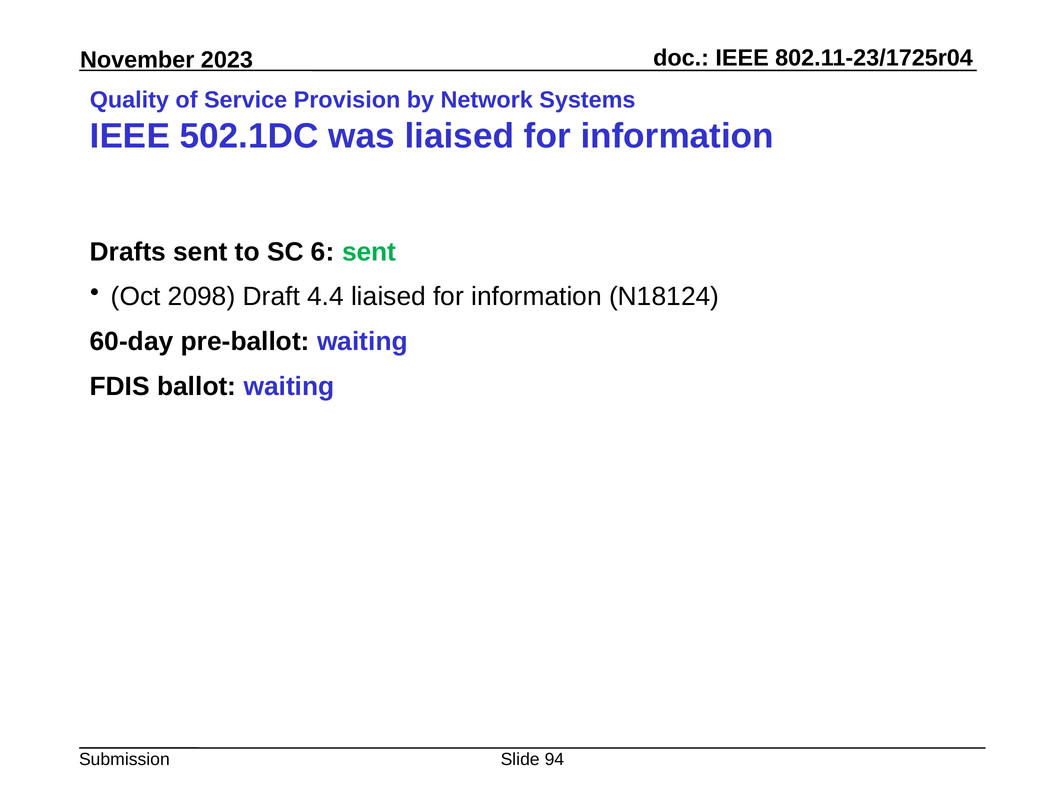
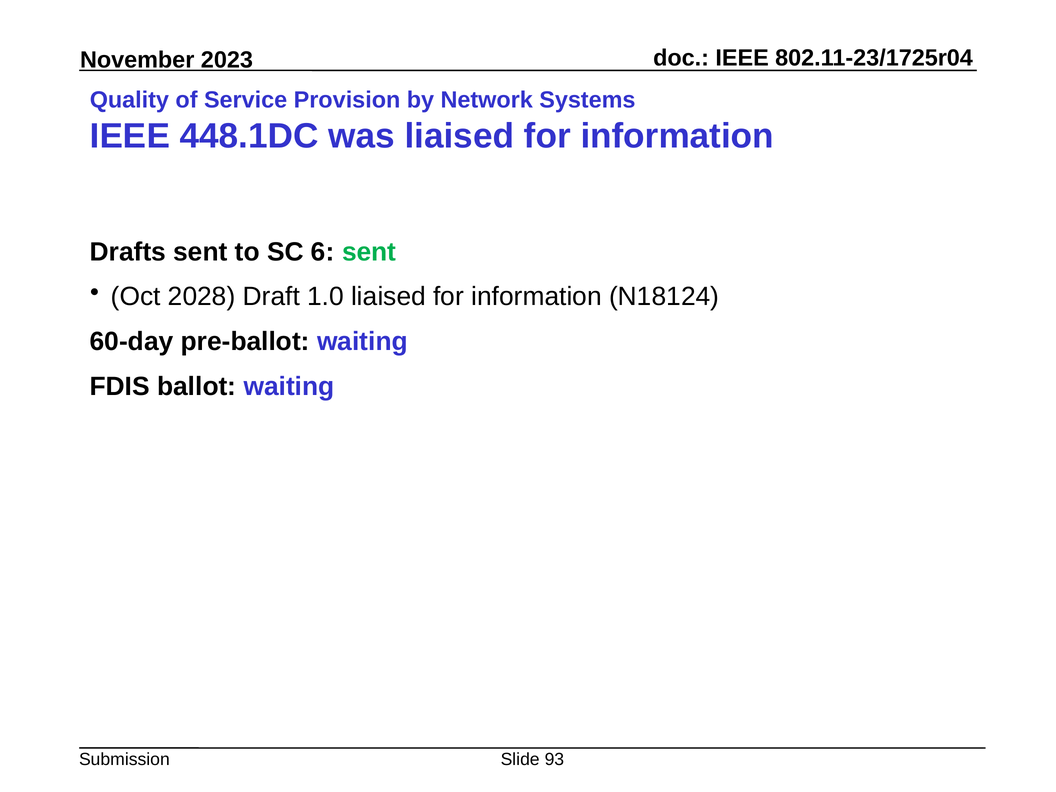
502.1DC: 502.1DC -> 448.1DC
2098: 2098 -> 2028
4.4: 4.4 -> 1.0
94: 94 -> 93
